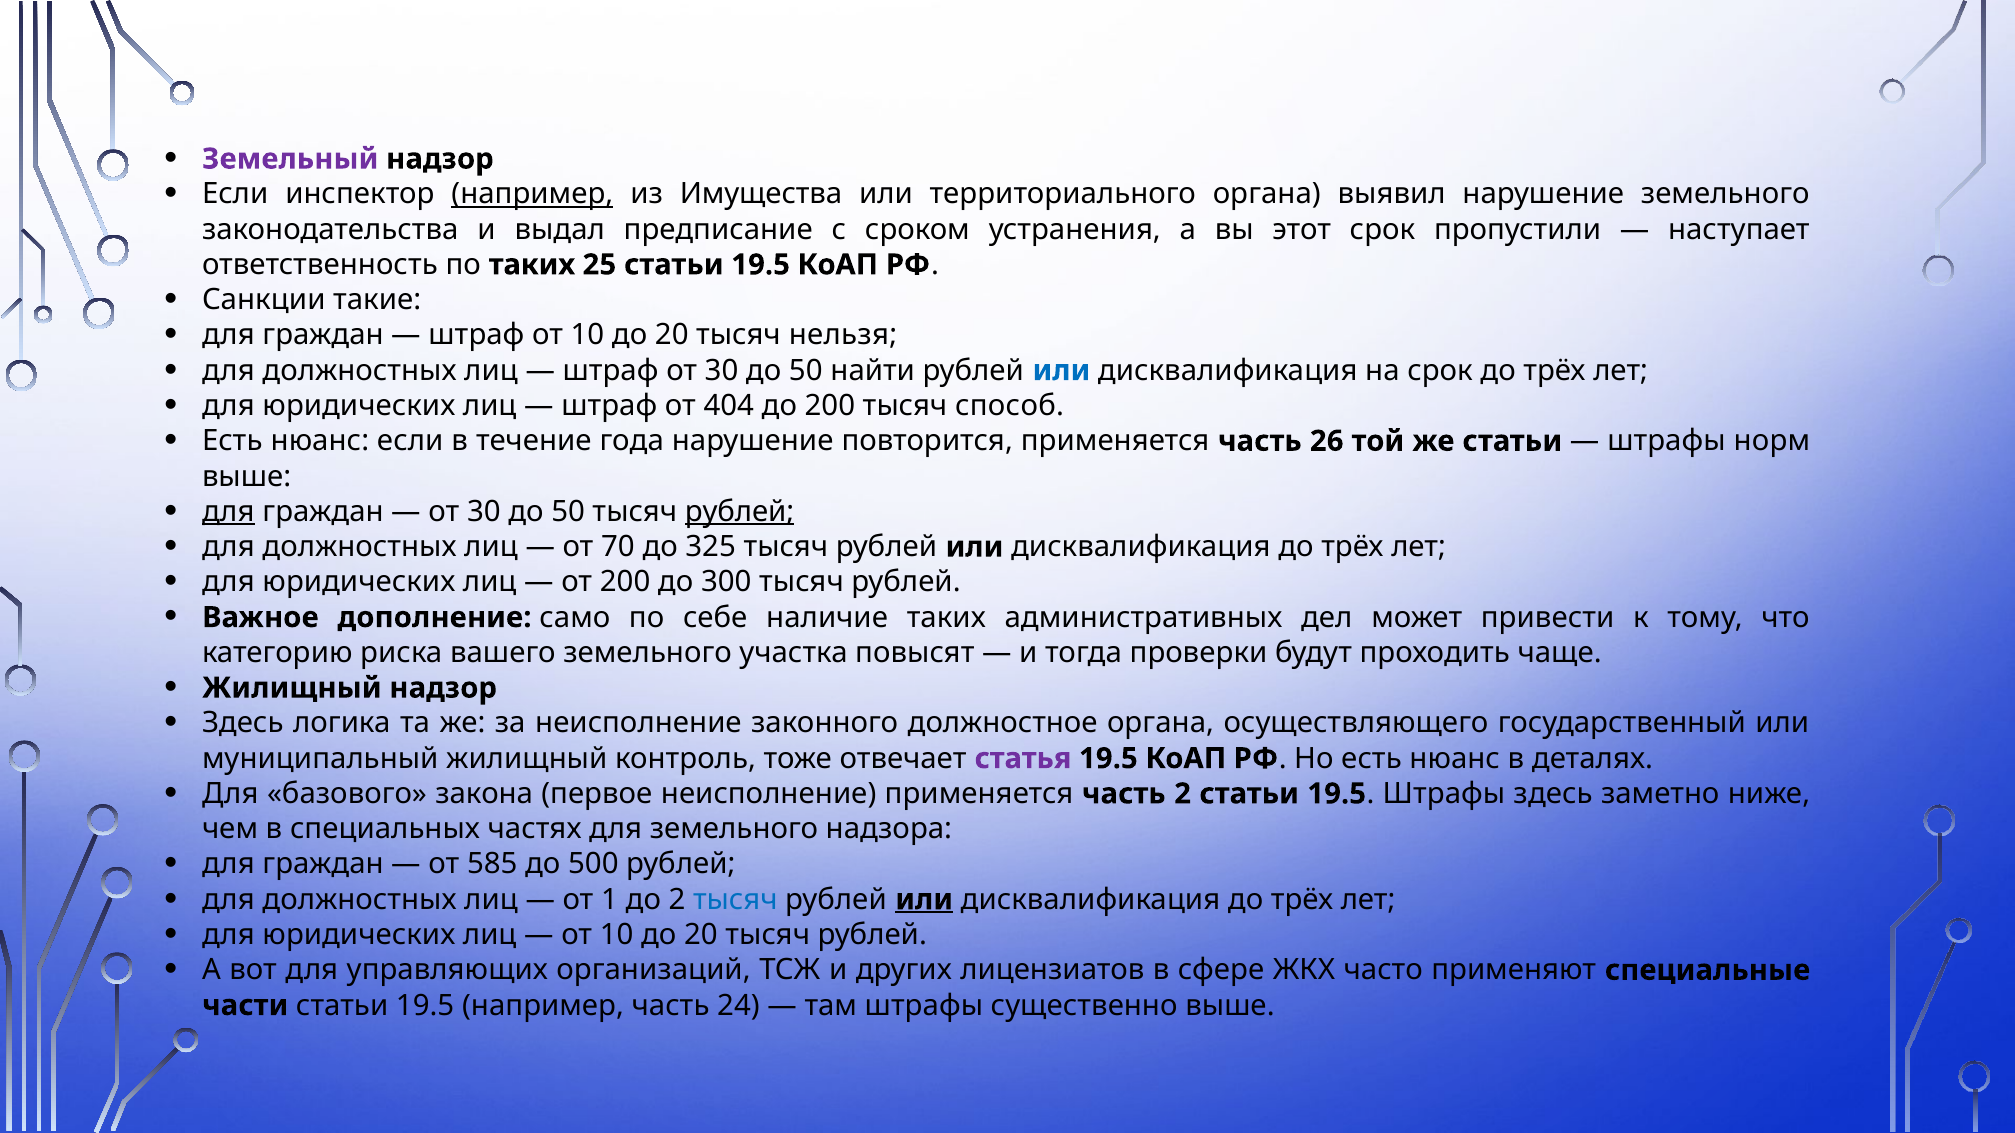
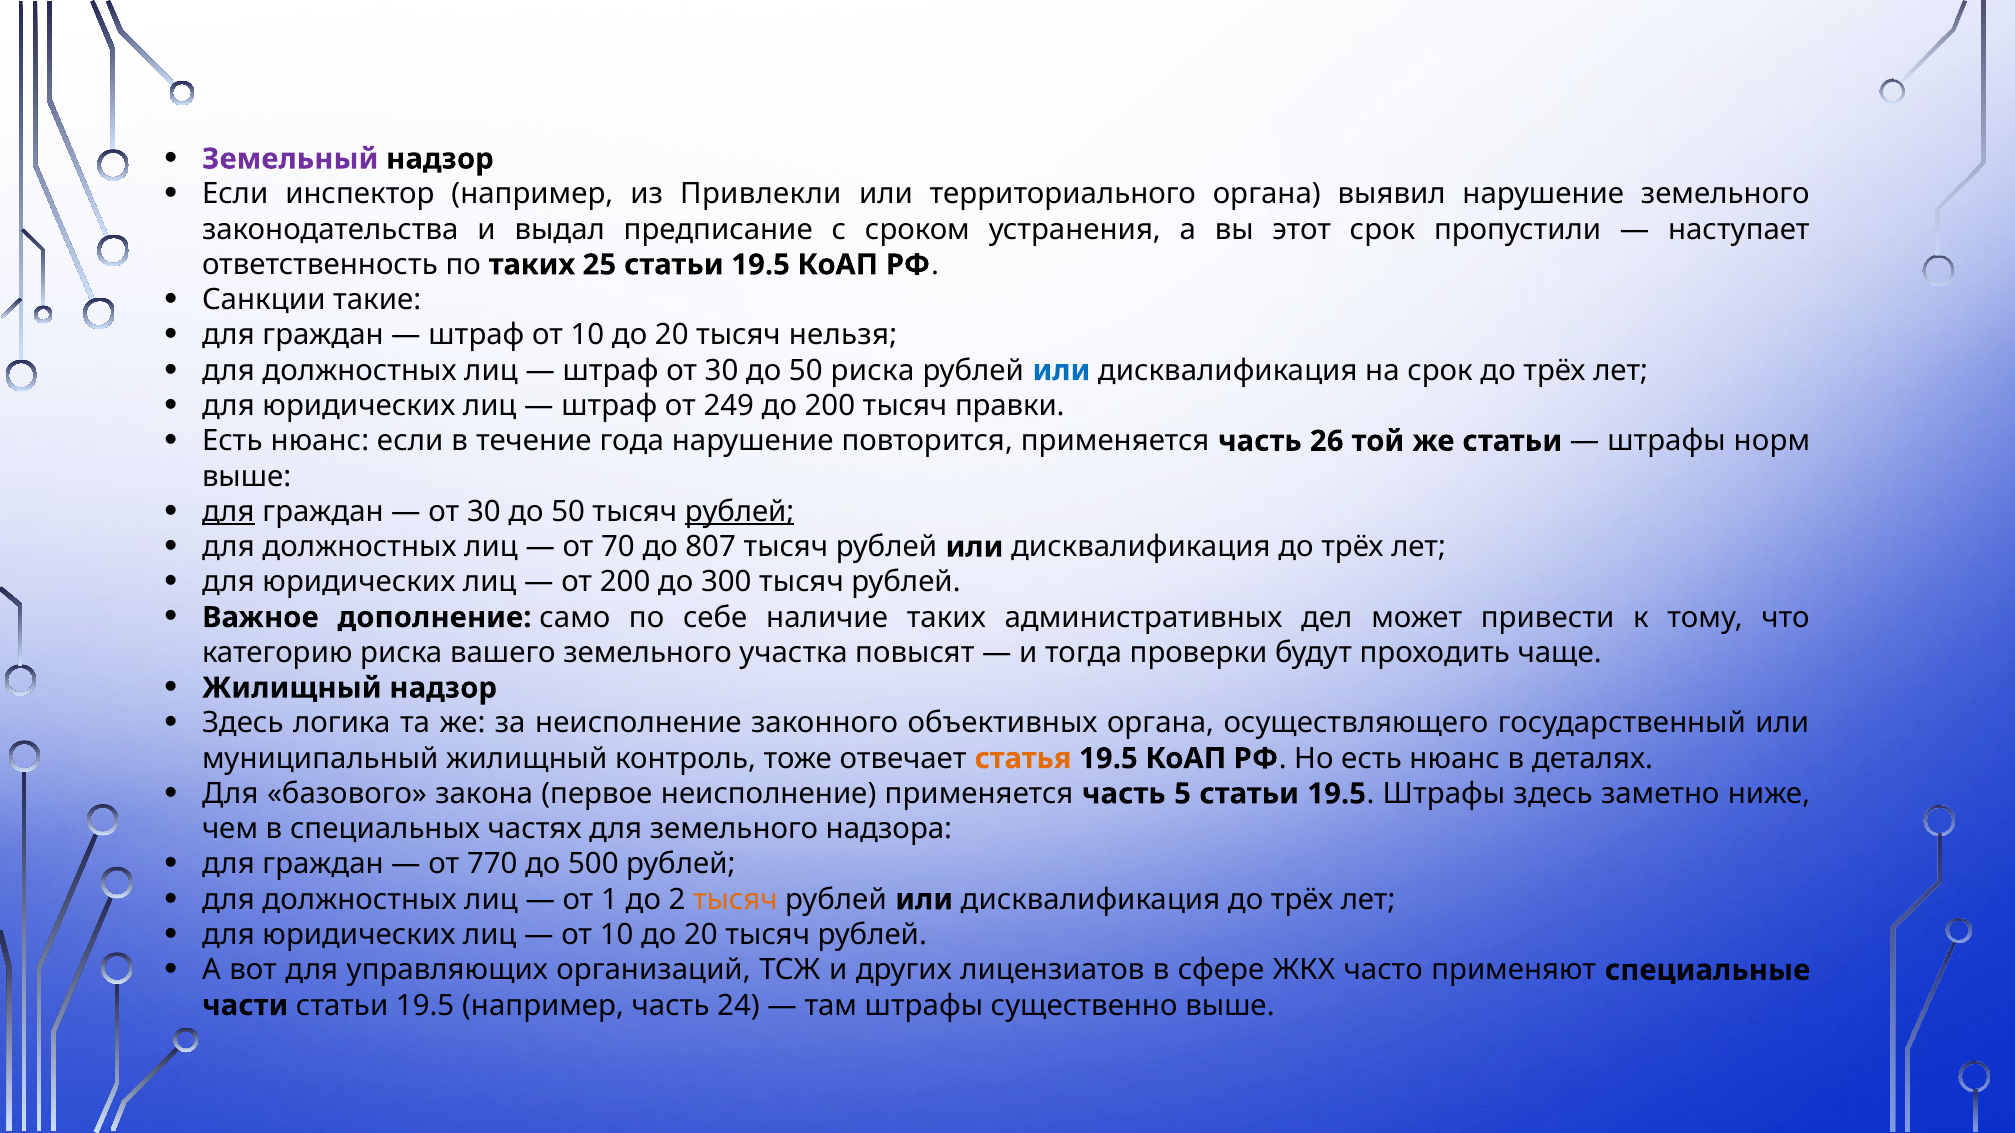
например at (532, 194) underline: present -> none
Имущества: Имущества -> Привлекли
50 найти: найти -> риска
404: 404 -> 249
способ: способ -> правки
325: 325 -> 807
должностное: должностное -> объективных
статья colour: purple -> orange
часть 2: 2 -> 5
585: 585 -> 770
тысяч at (735, 900) colour: blue -> orange
или at (924, 900) underline: present -> none
